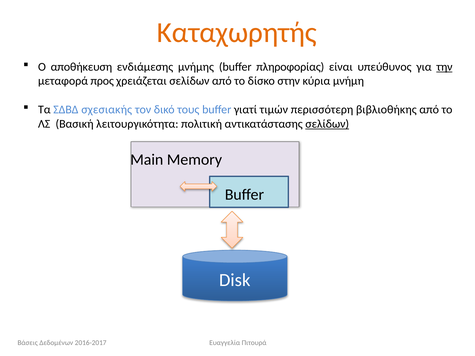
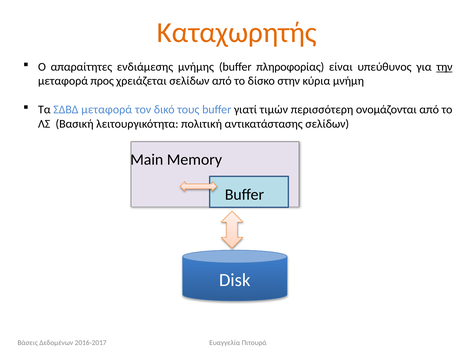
αποθήκευση: αποθήκευση -> απαραίτητες
ΣΔΒΔ σχεσιακής: σχεσιακής -> μεταφορά
βιβλιοθήκης: βιβλιοθήκης -> ονομάζονται
σελίδων at (327, 124) underline: present -> none
